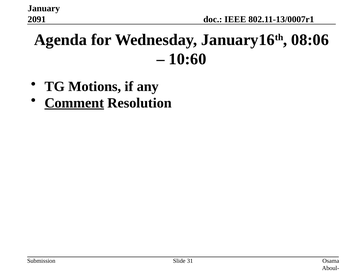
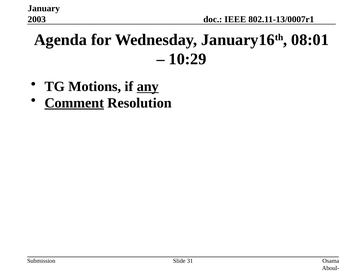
2091: 2091 -> 2003
08:06: 08:06 -> 08:01
10:60: 10:60 -> 10:29
any underline: none -> present
